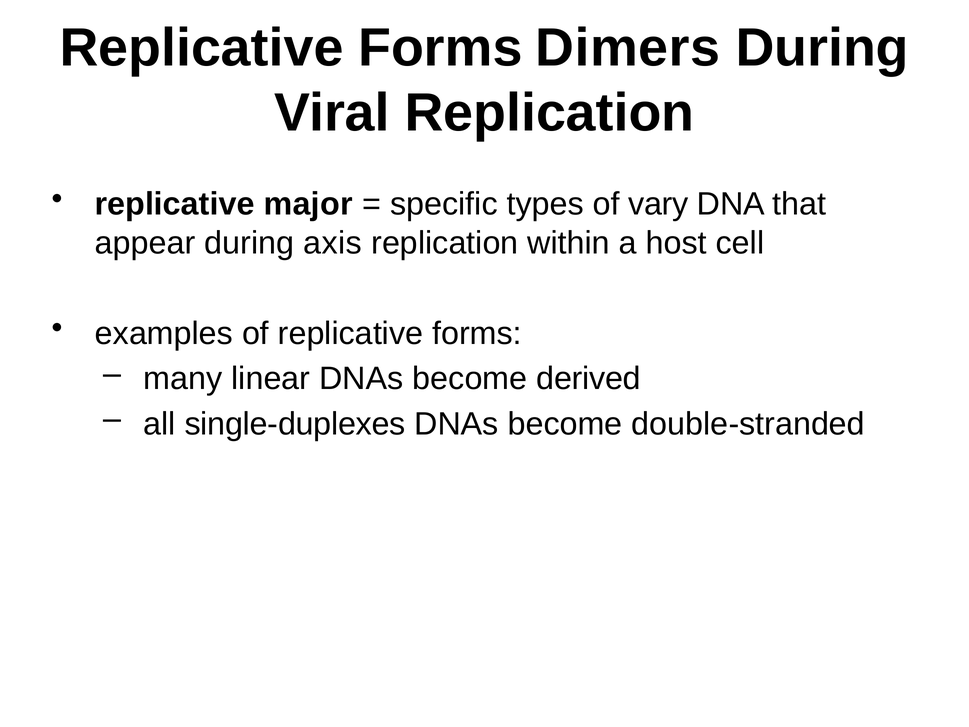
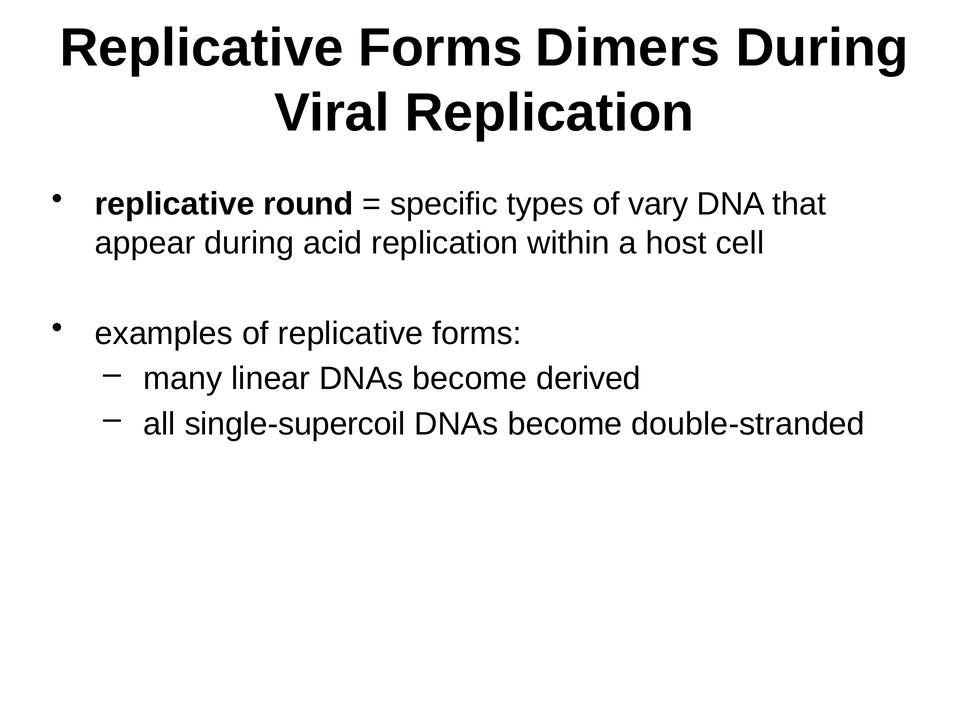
major: major -> round
axis: axis -> acid
single-duplexes: single-duplexes -> single-supercoil
